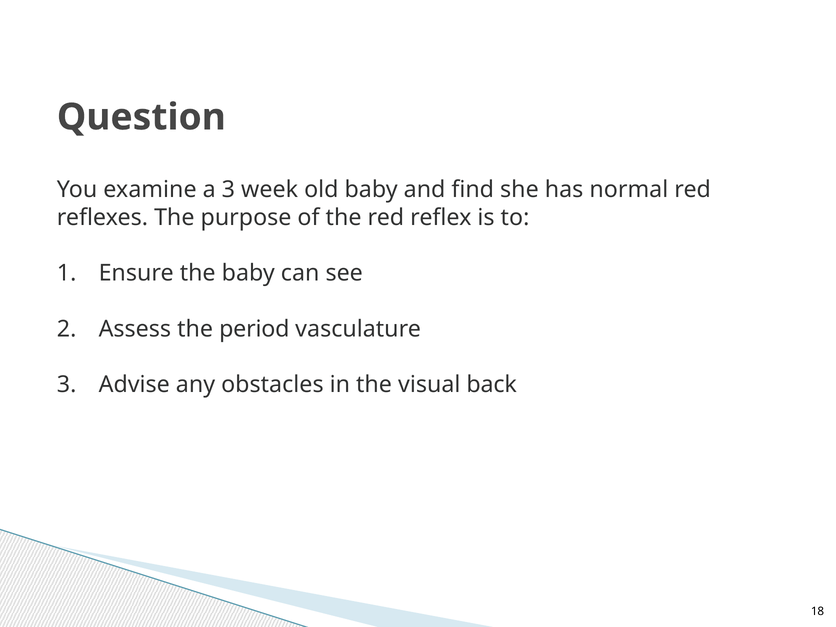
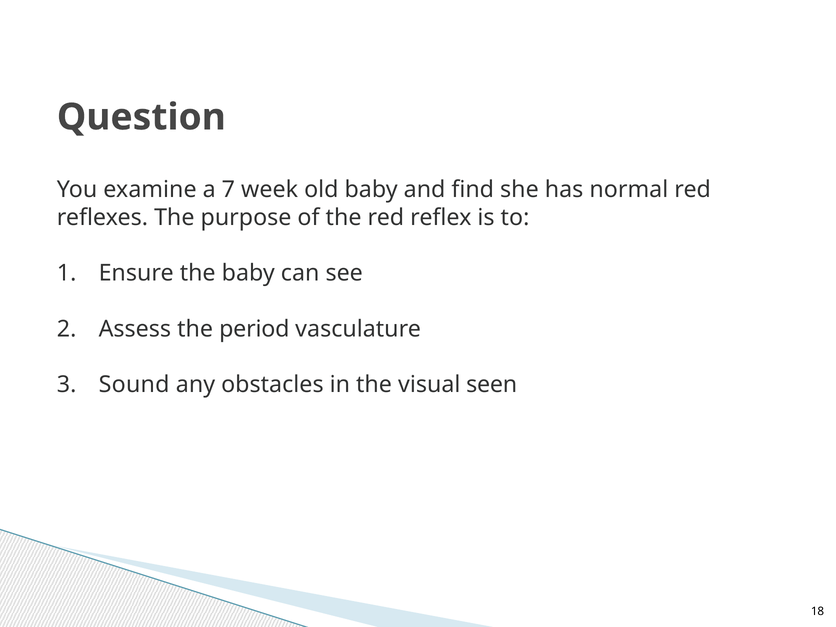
a 3: 3 -> 7
Advise: Advise -> Sound
back: back -> seen
